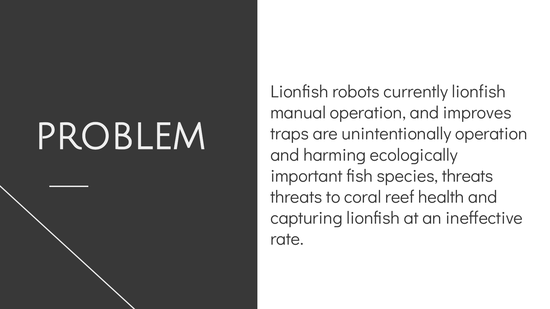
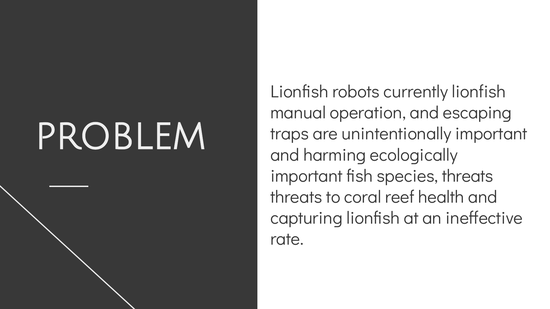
improves: improves -> escaping
unintentionally operation: operation -> important
